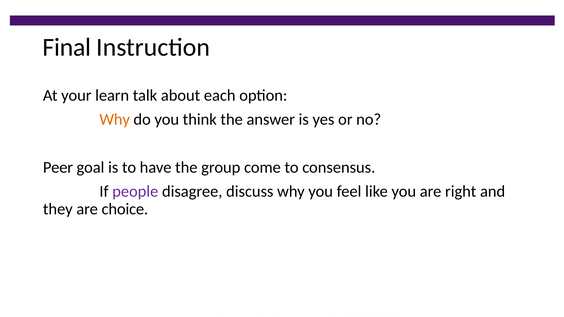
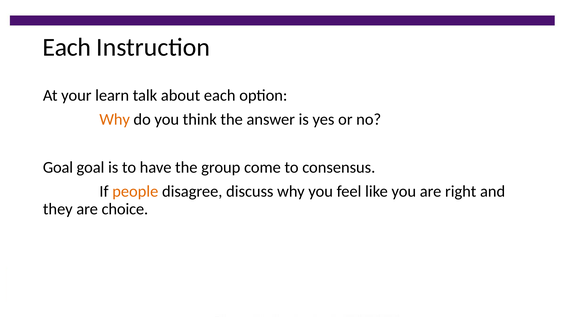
Final at (67, 47): Final -> Each
Peer at (58, 167): Peer -> Goal
people colour: purple -> orange
